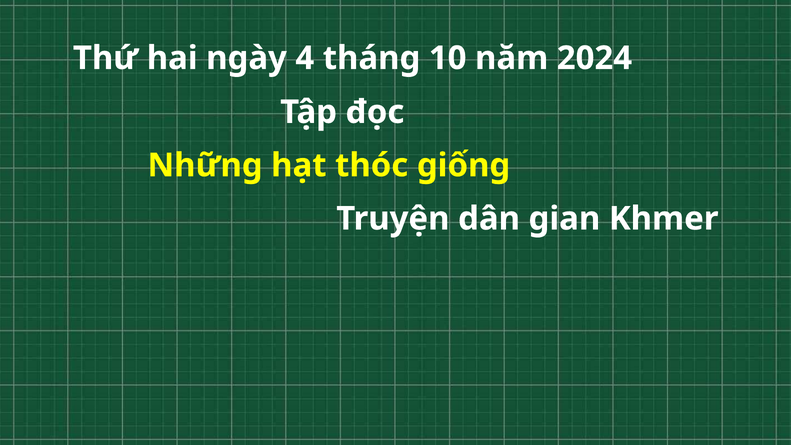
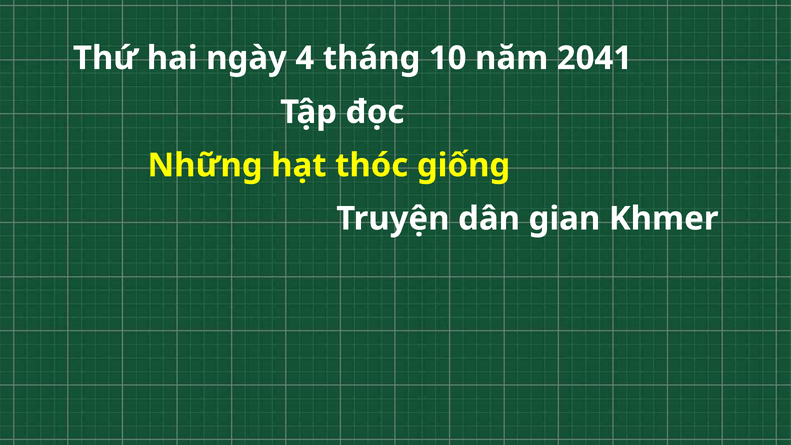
2024: 2024 -> 2041
